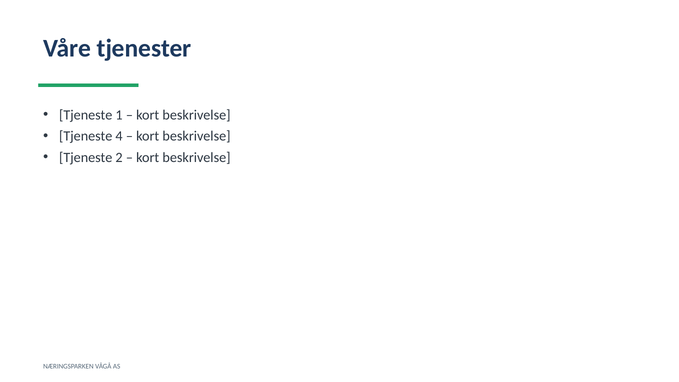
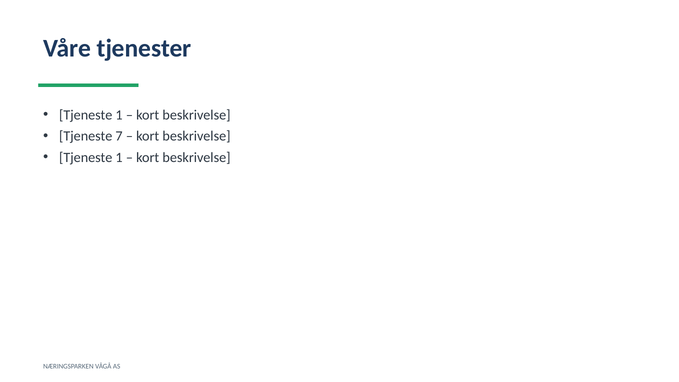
4: 4 -> 7
2 at (119, 157): 2 -> 1
